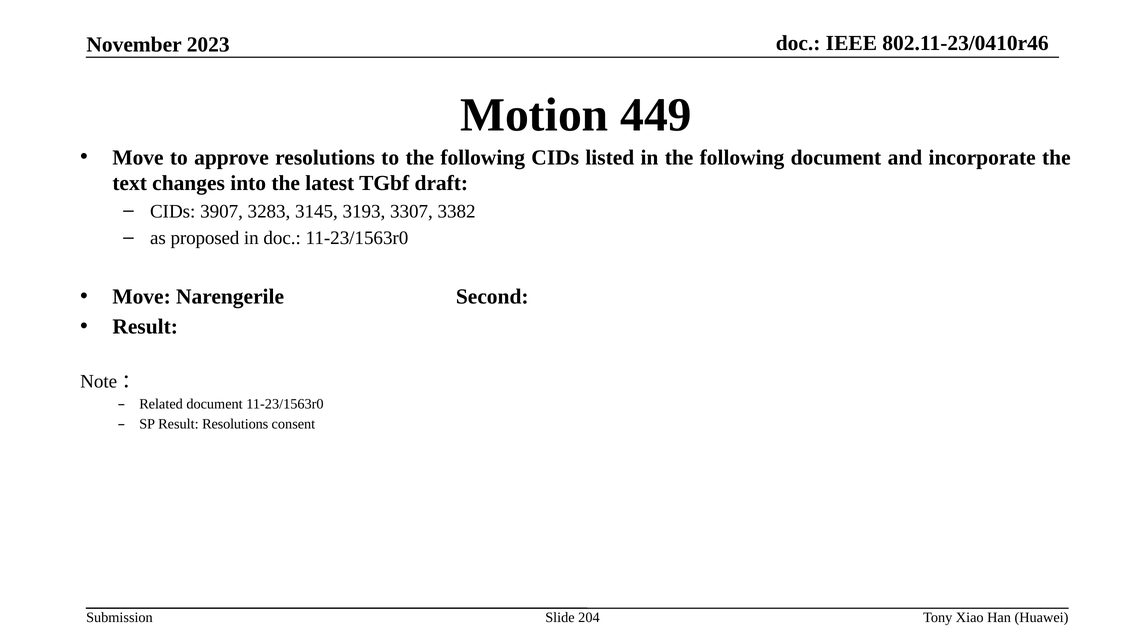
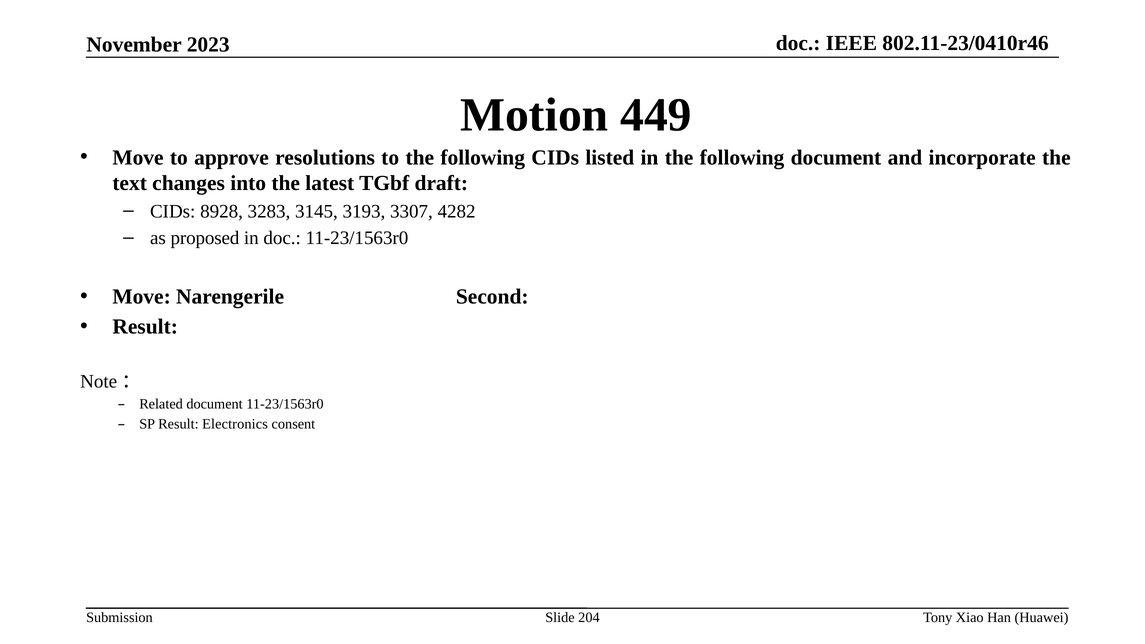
3907: 3907 -> 8928
3382: 3382 -> 4282
Result Resolutions: Resolutions -> Electronics
